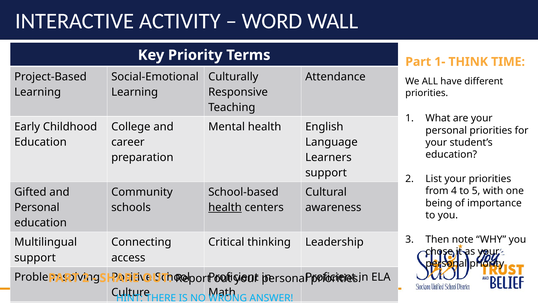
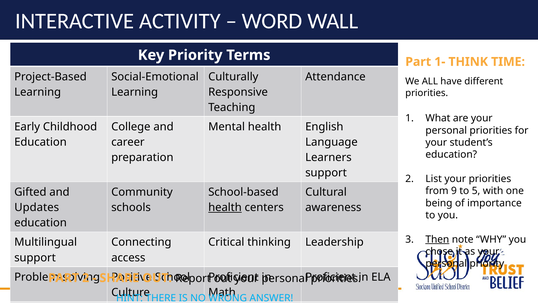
4: 4 -> 9
Personal at (37, 207): Personal -> Updates
Then underline: none -> present
